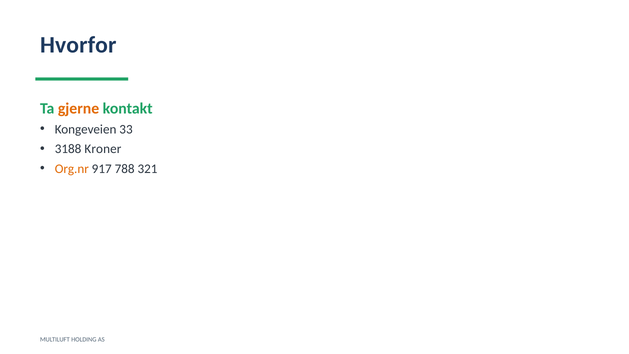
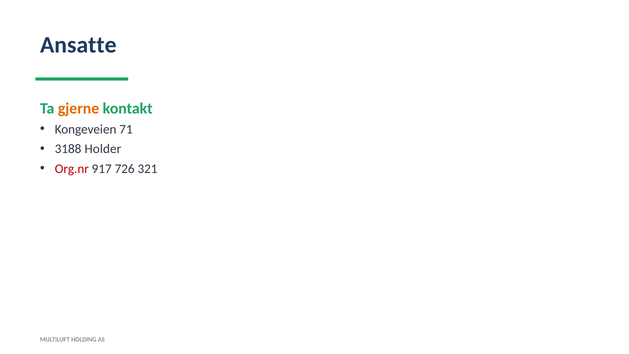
Hvorfor: Hvorfor -> Ansatte
33: 33 -> 71
Kroner: Kroner -> Holder
Org.nr colour: orange -> red
788: 788 -> 726
